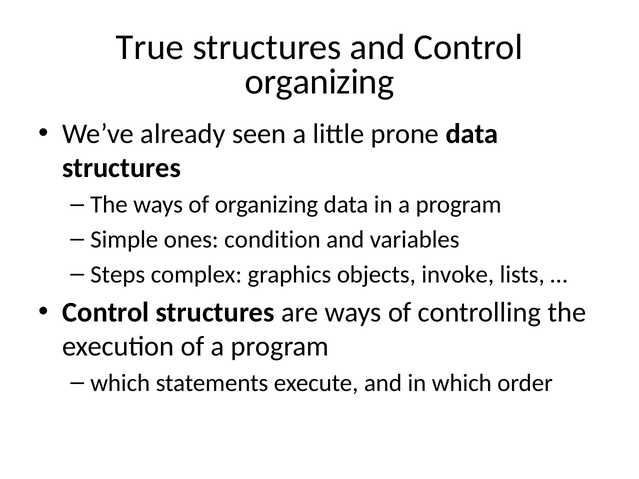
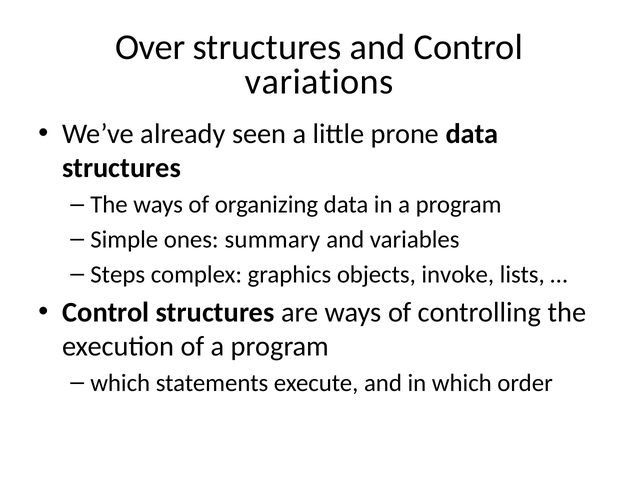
True: True -> Over
organizing at (320, 82): organizing -> variations
condition: condition -> summary
